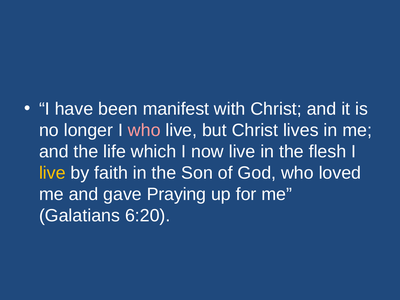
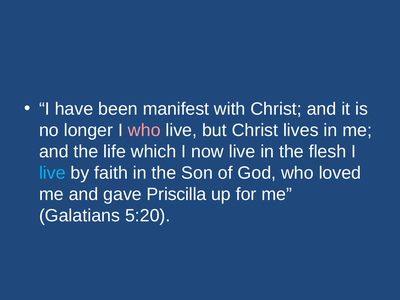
live at (52, 173) colour: yellow -> light blue
Praying: Praying -> Priscilla
6:20: 6:20 -> 5:20
